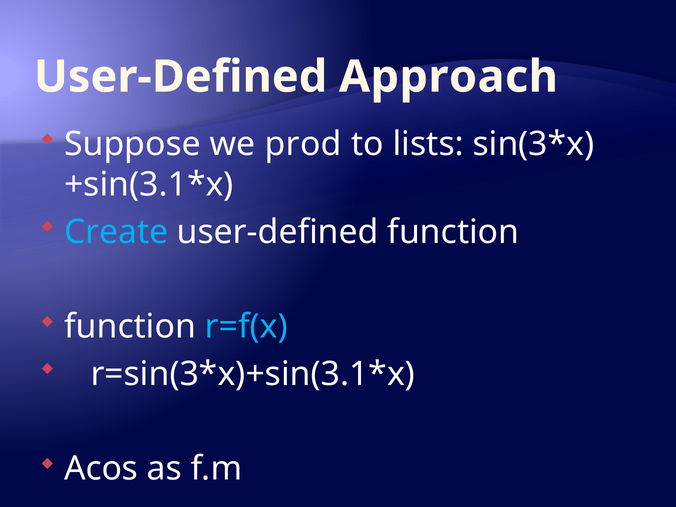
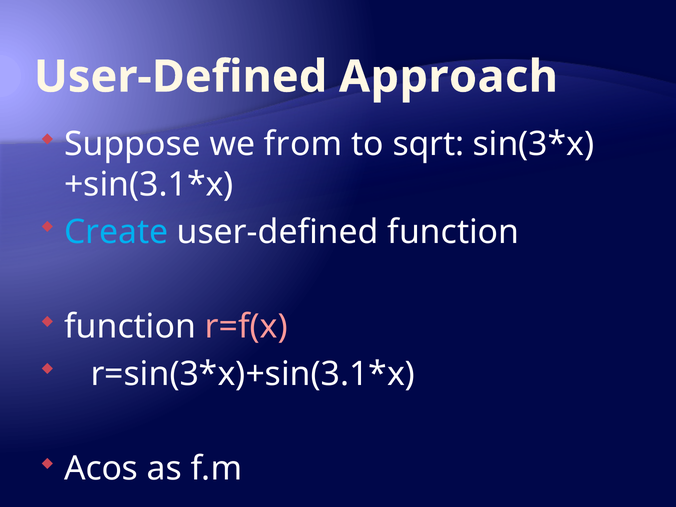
prod: prod -> from
lists: lists -> sqrt
r=f(x colour: light blue -> pink
